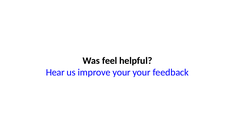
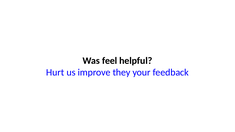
Hear: Hear -> Hurt
improve your: your -> they
